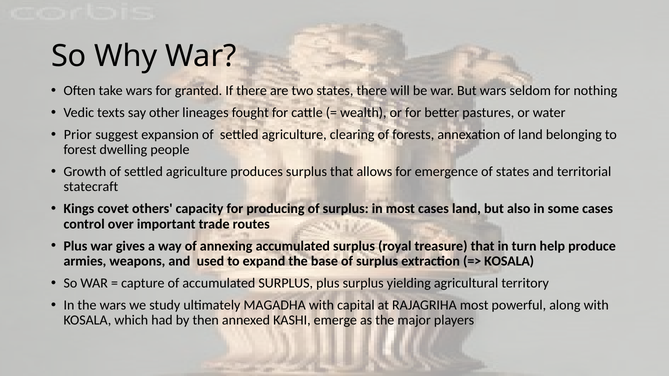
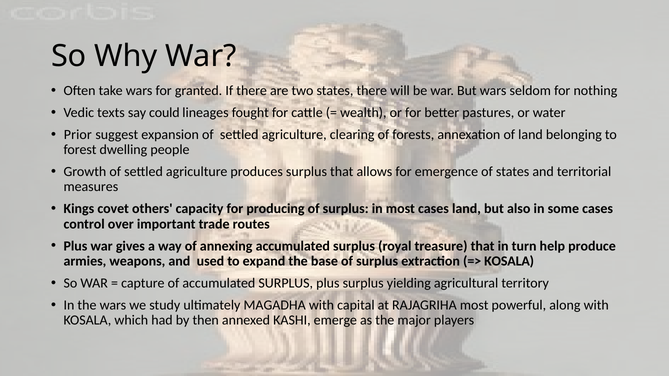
other: other -> could
statecraft: statecraft -> measures
